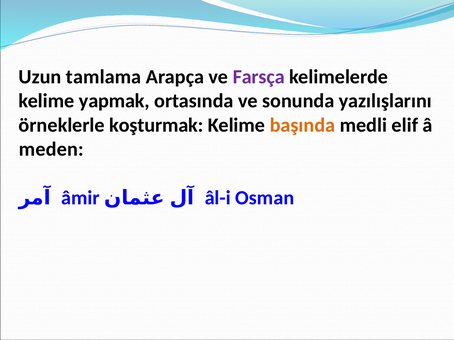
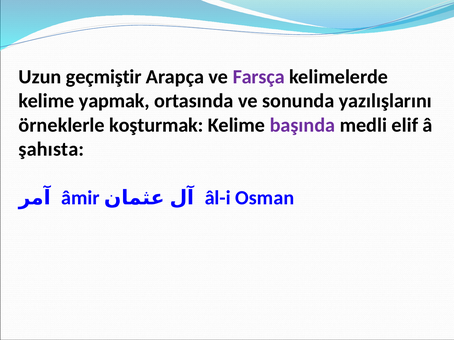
tamlama: tamlama -> geçmiştir
başında colour: orange -> purple
meden: meden -> şahısta
